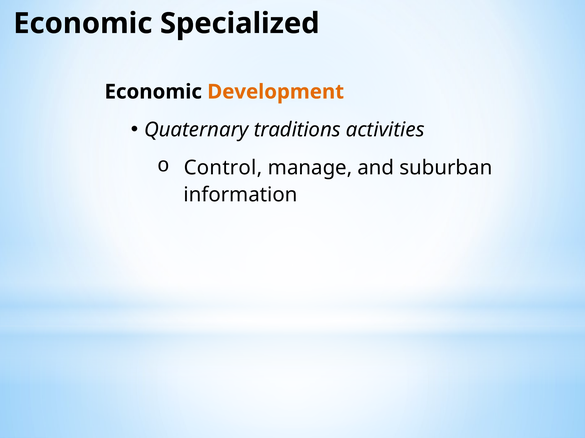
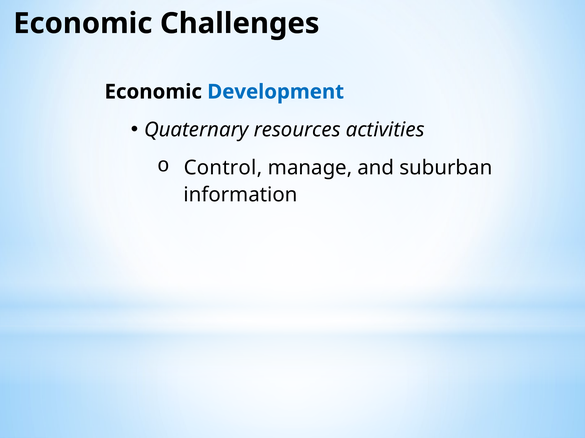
Specialized: Specialized -> Challenges
Development colour: orange -> blue
traditions: traditions -> resources
